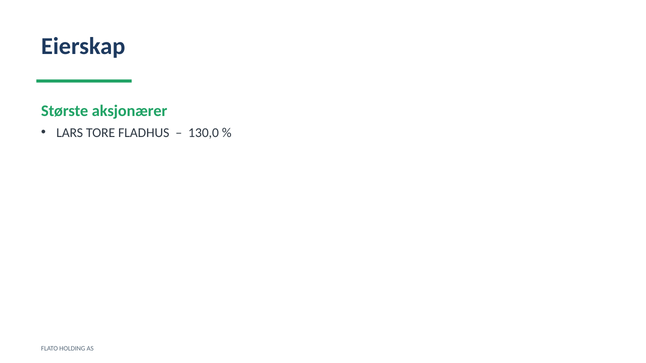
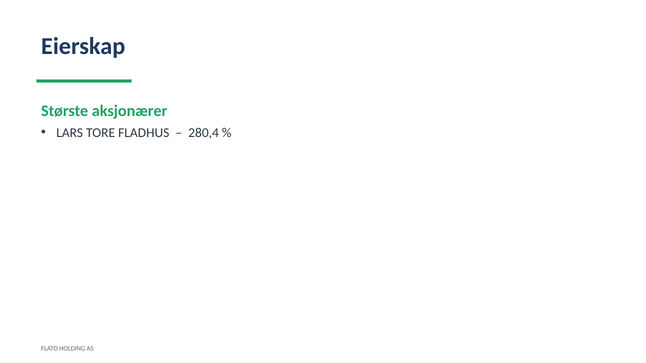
130,0: 130,0 -> 280,4
